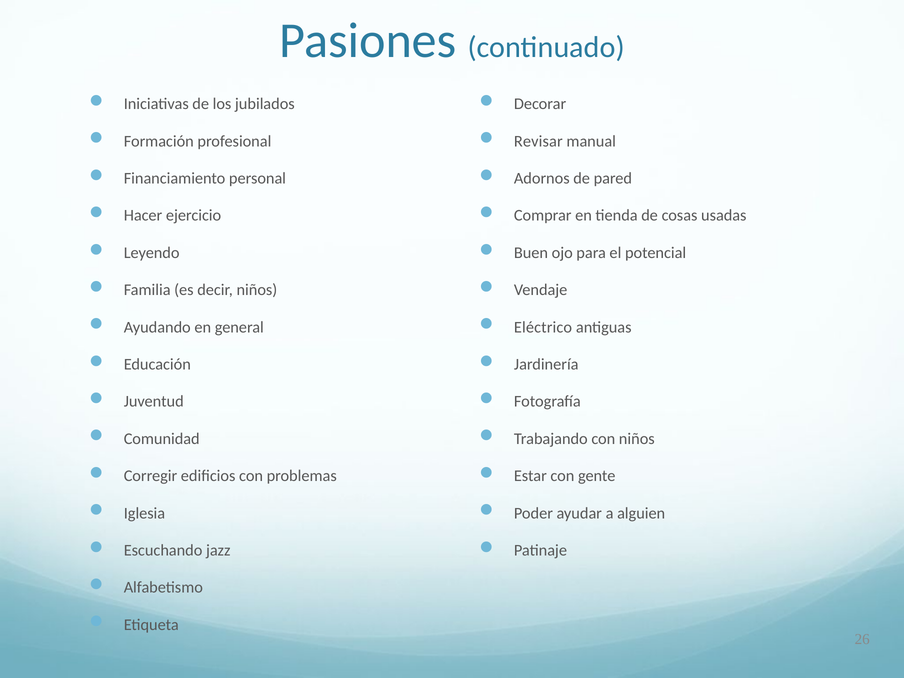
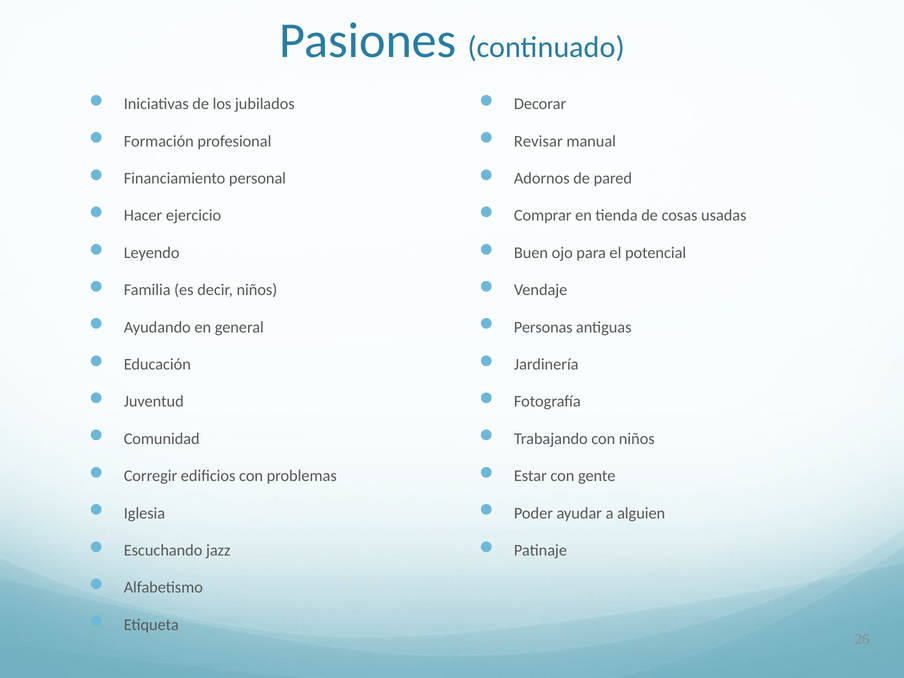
Eléctrico: Eléctrico -> Personas
